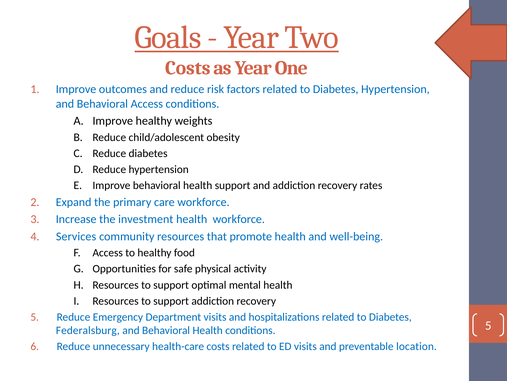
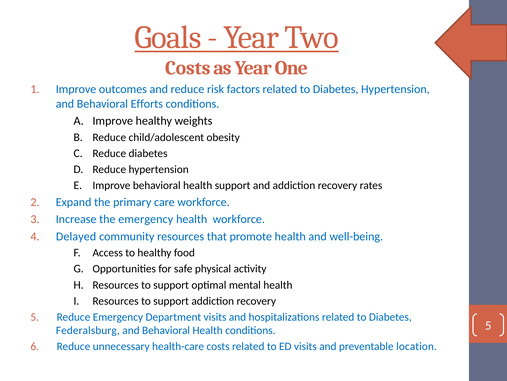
Behavioral Access: Access -> Efforts
the investment: investment -> emergency
Services: Services -> Delayed
